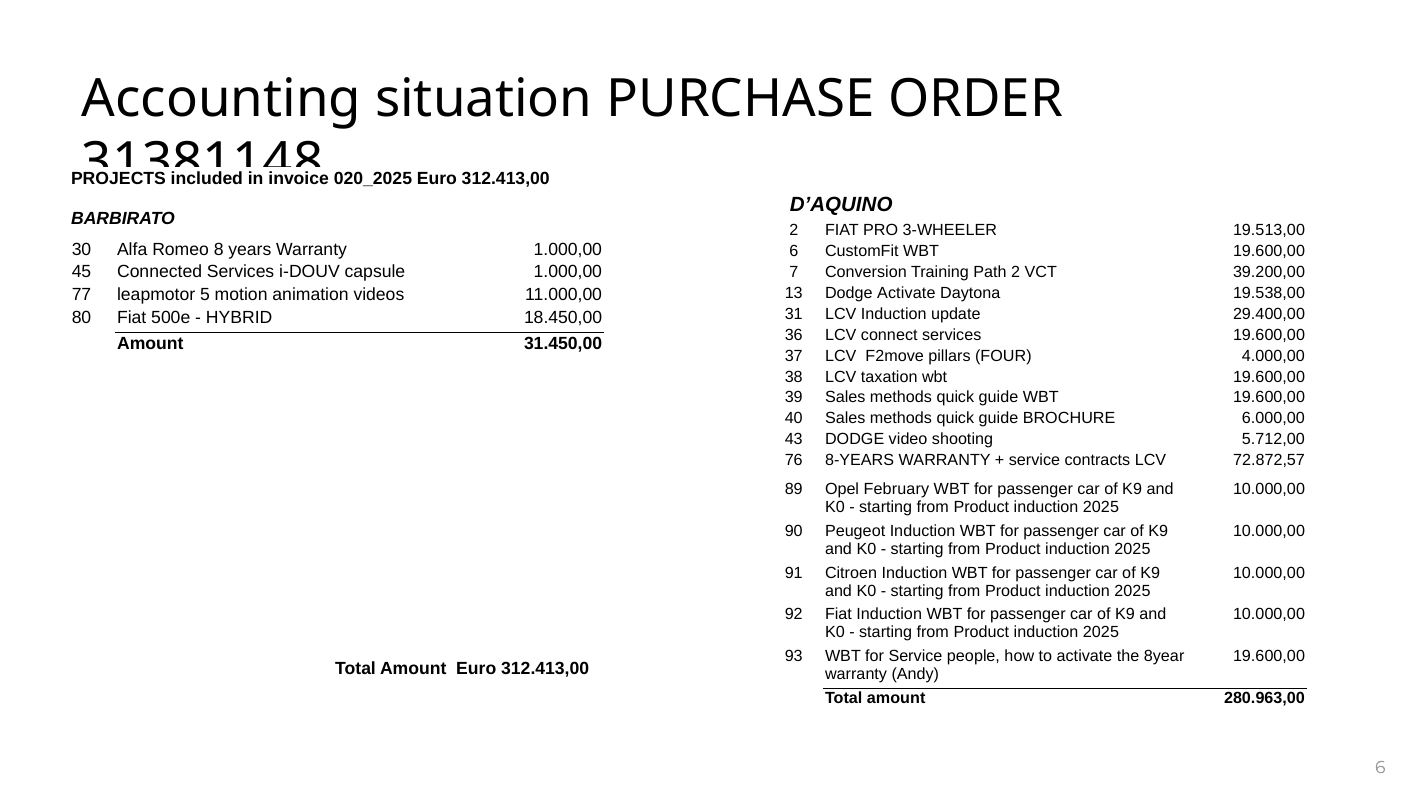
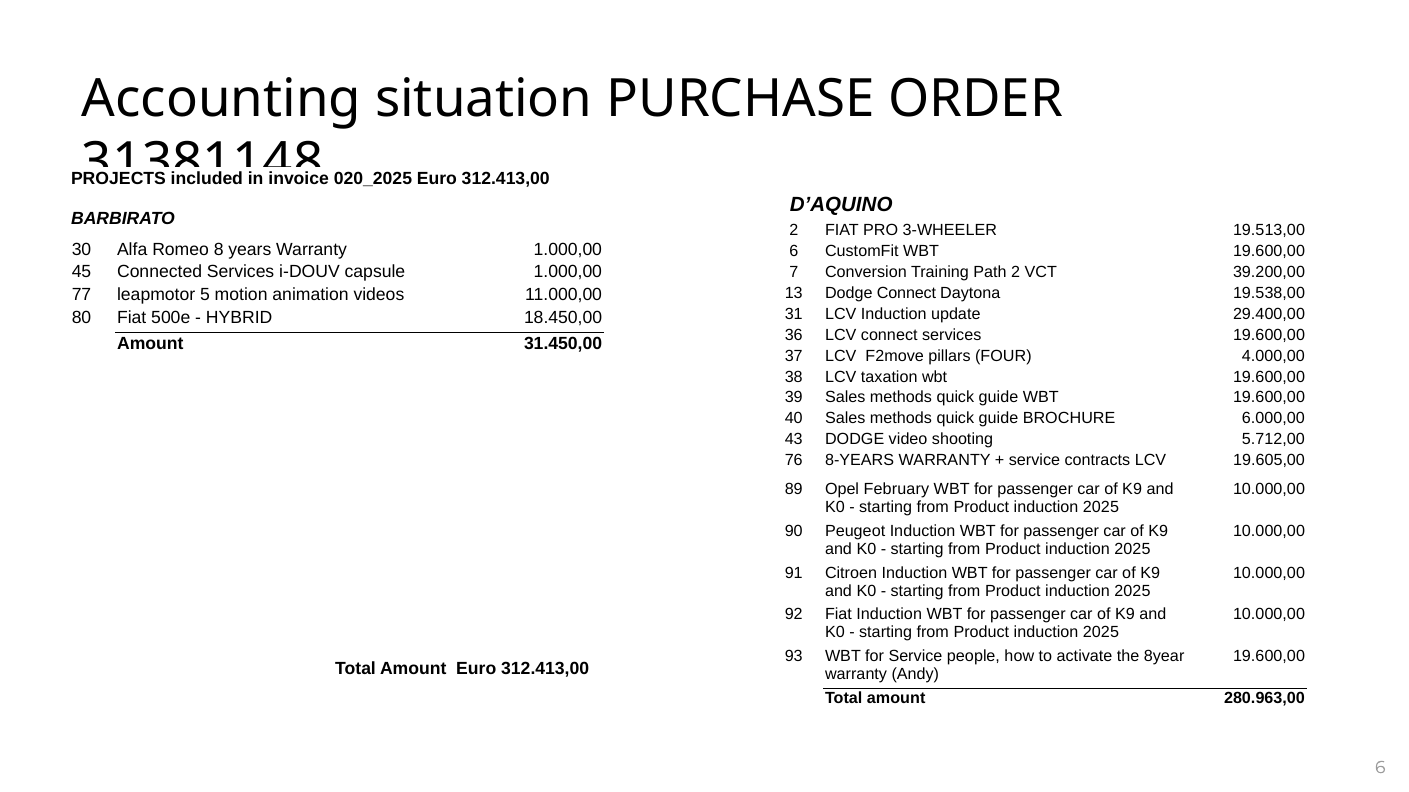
Dodge Activate: Activate -> Connect
72.872,57: 72.872,57 -> 19.605,00
